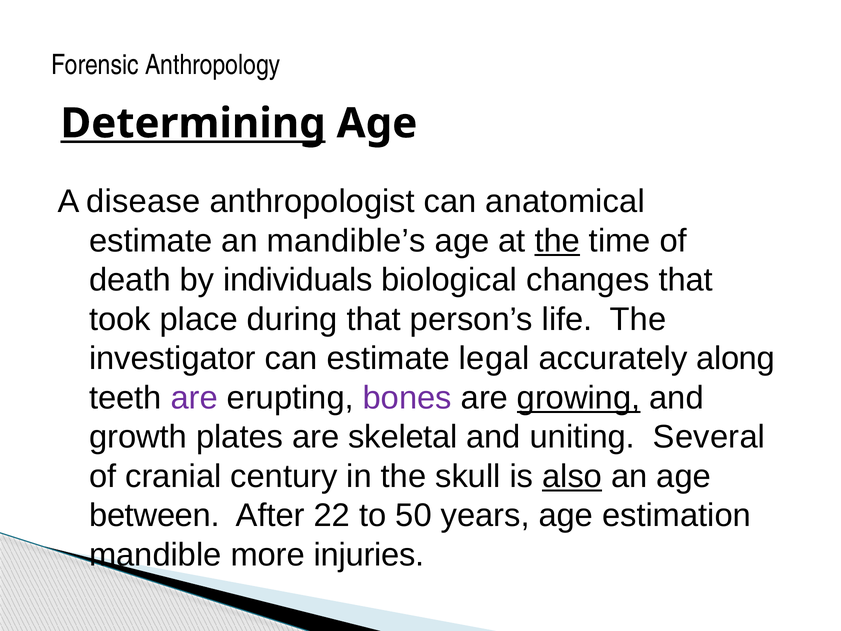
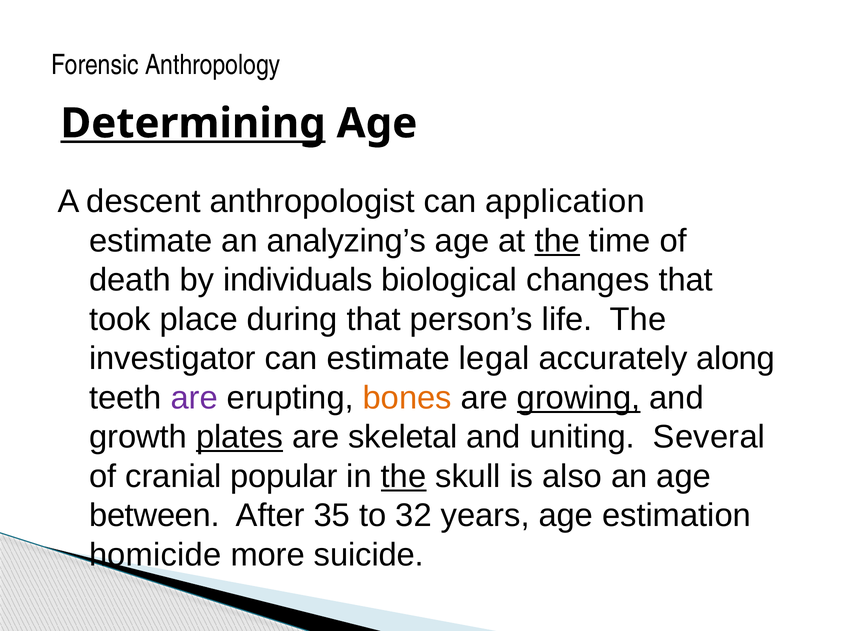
disease: disease -> descent
anatomical: anatomical -> application
mandible’s: mandible’s -> analyzing’s
bones colour: purple -> orange
plates underline: none -> present
century: century -> popular
the at (404, 476) underline: none -> present
also underline: present -> none
22: 22 -> 35
50: 50 -> 32
mandible: mandible -> homicide
injuries: injuries -> suicide
